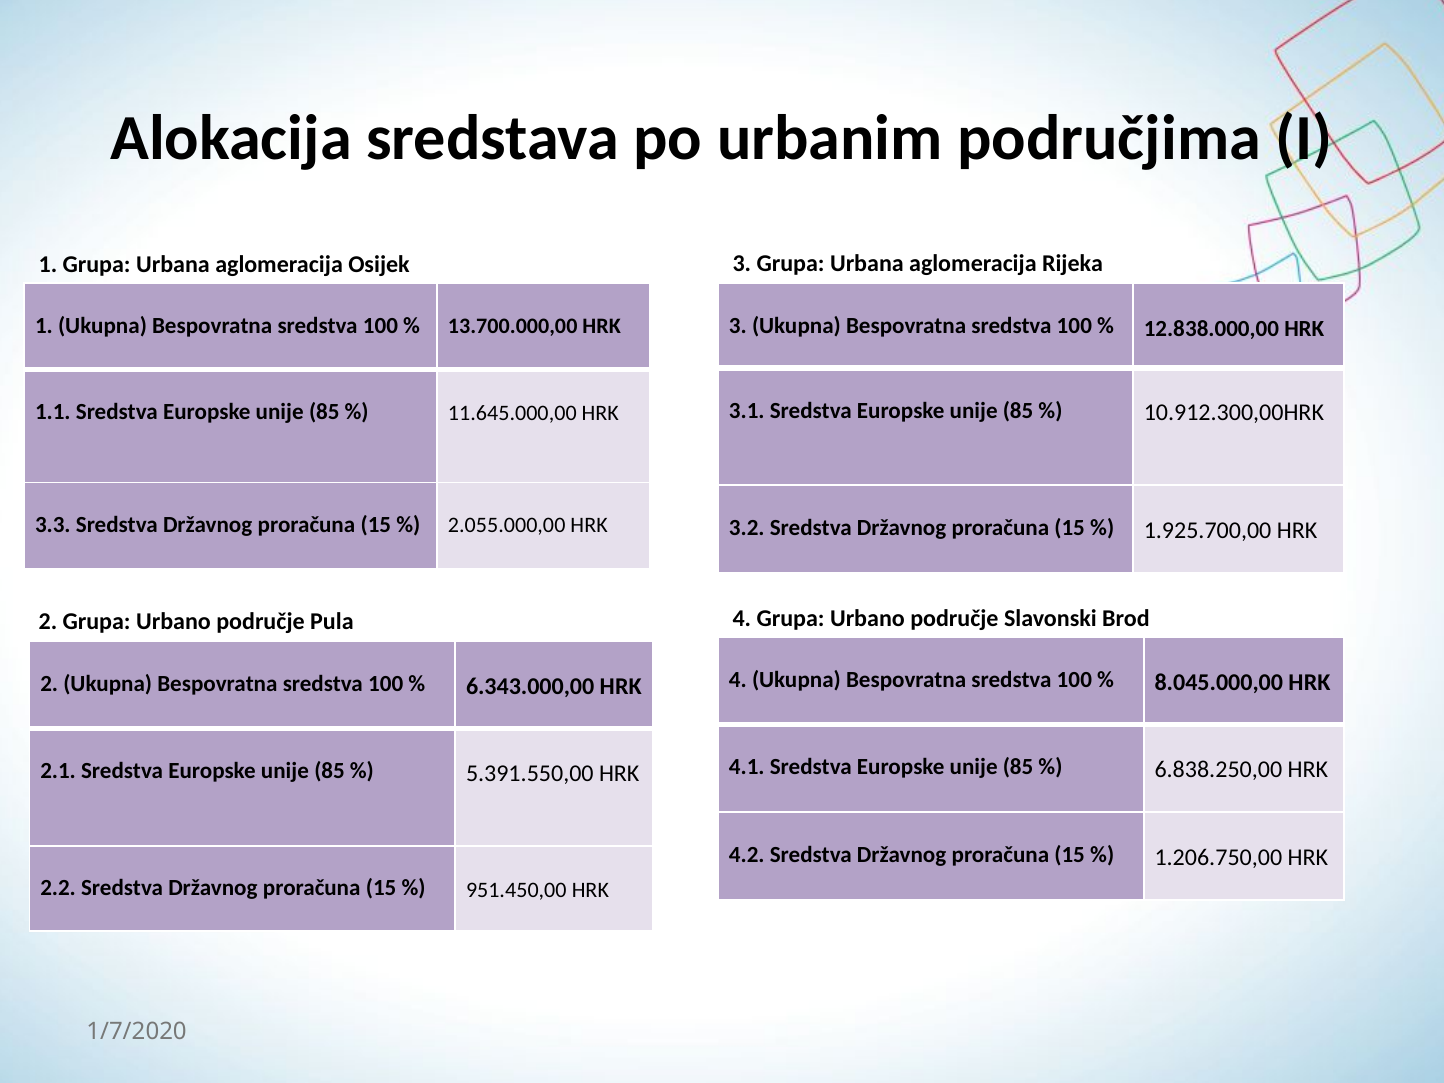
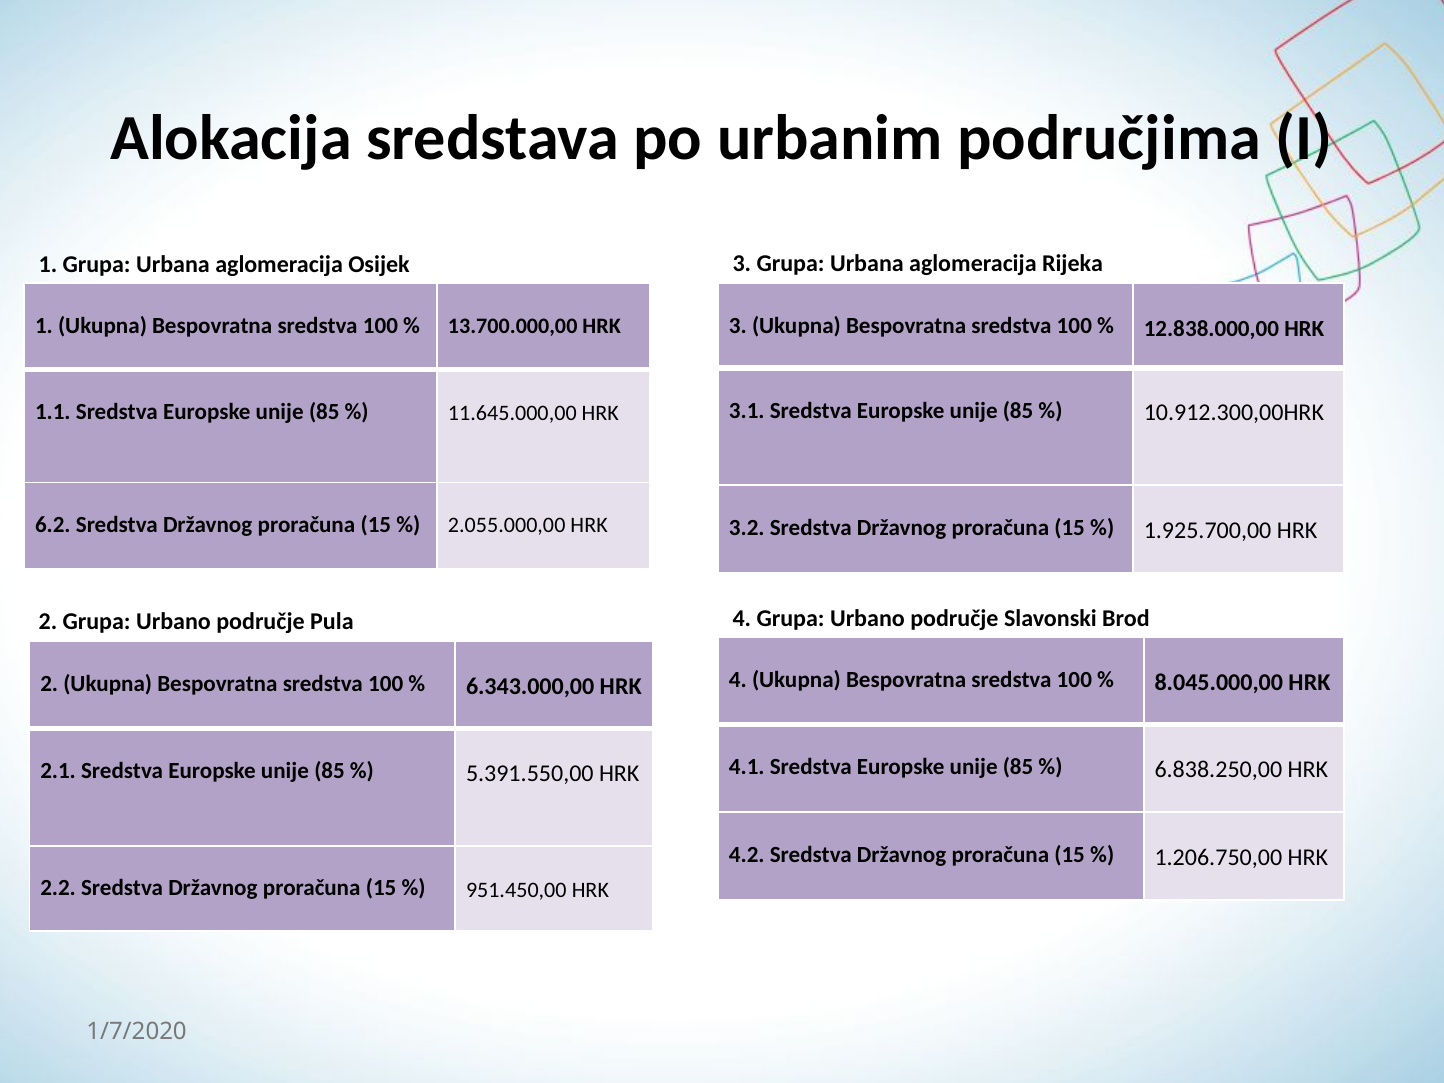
3.3: 3.3 -> 6.2
